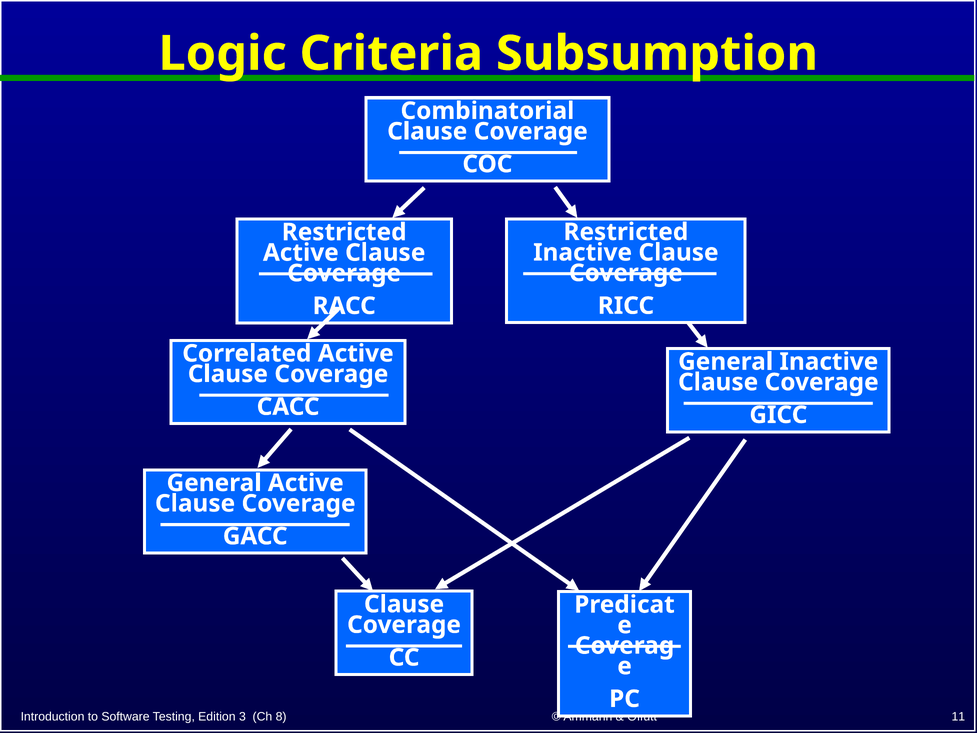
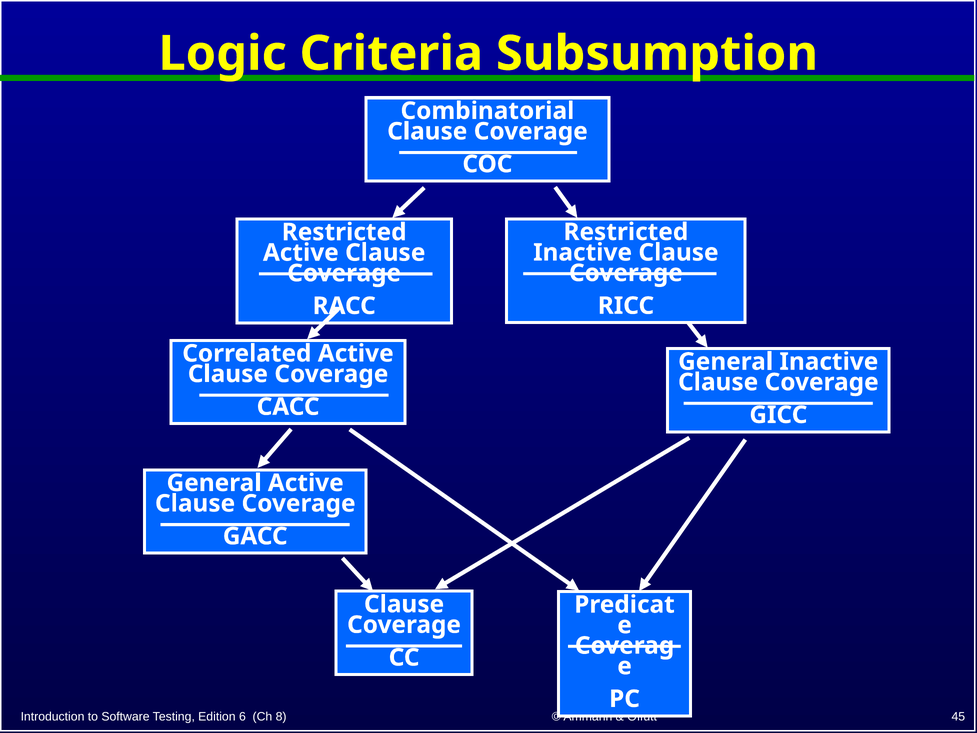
3: 3 -> 6
11: 11 -> 45
